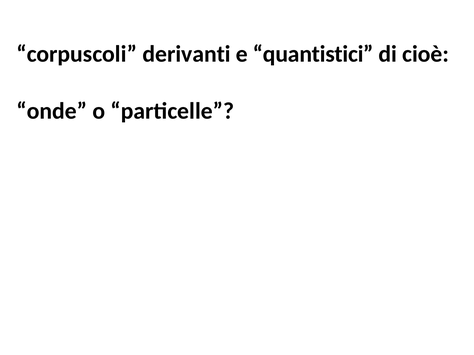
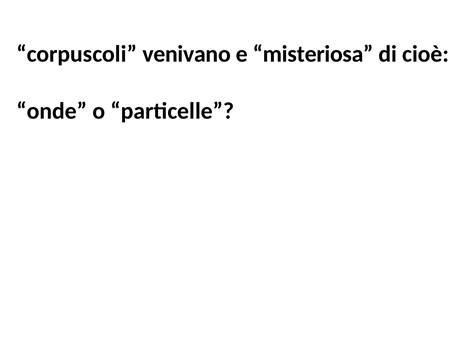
derivanti: derivanti -> venivano
quantistici: quantistici -> misteriosa
